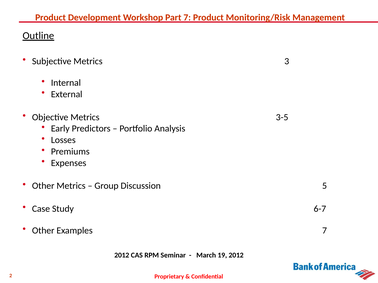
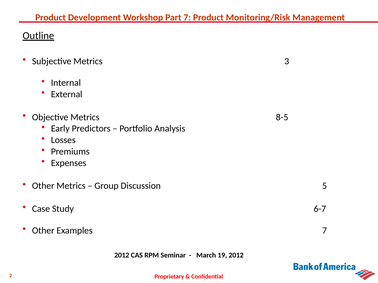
3-5: 3-5 -> 8-5
